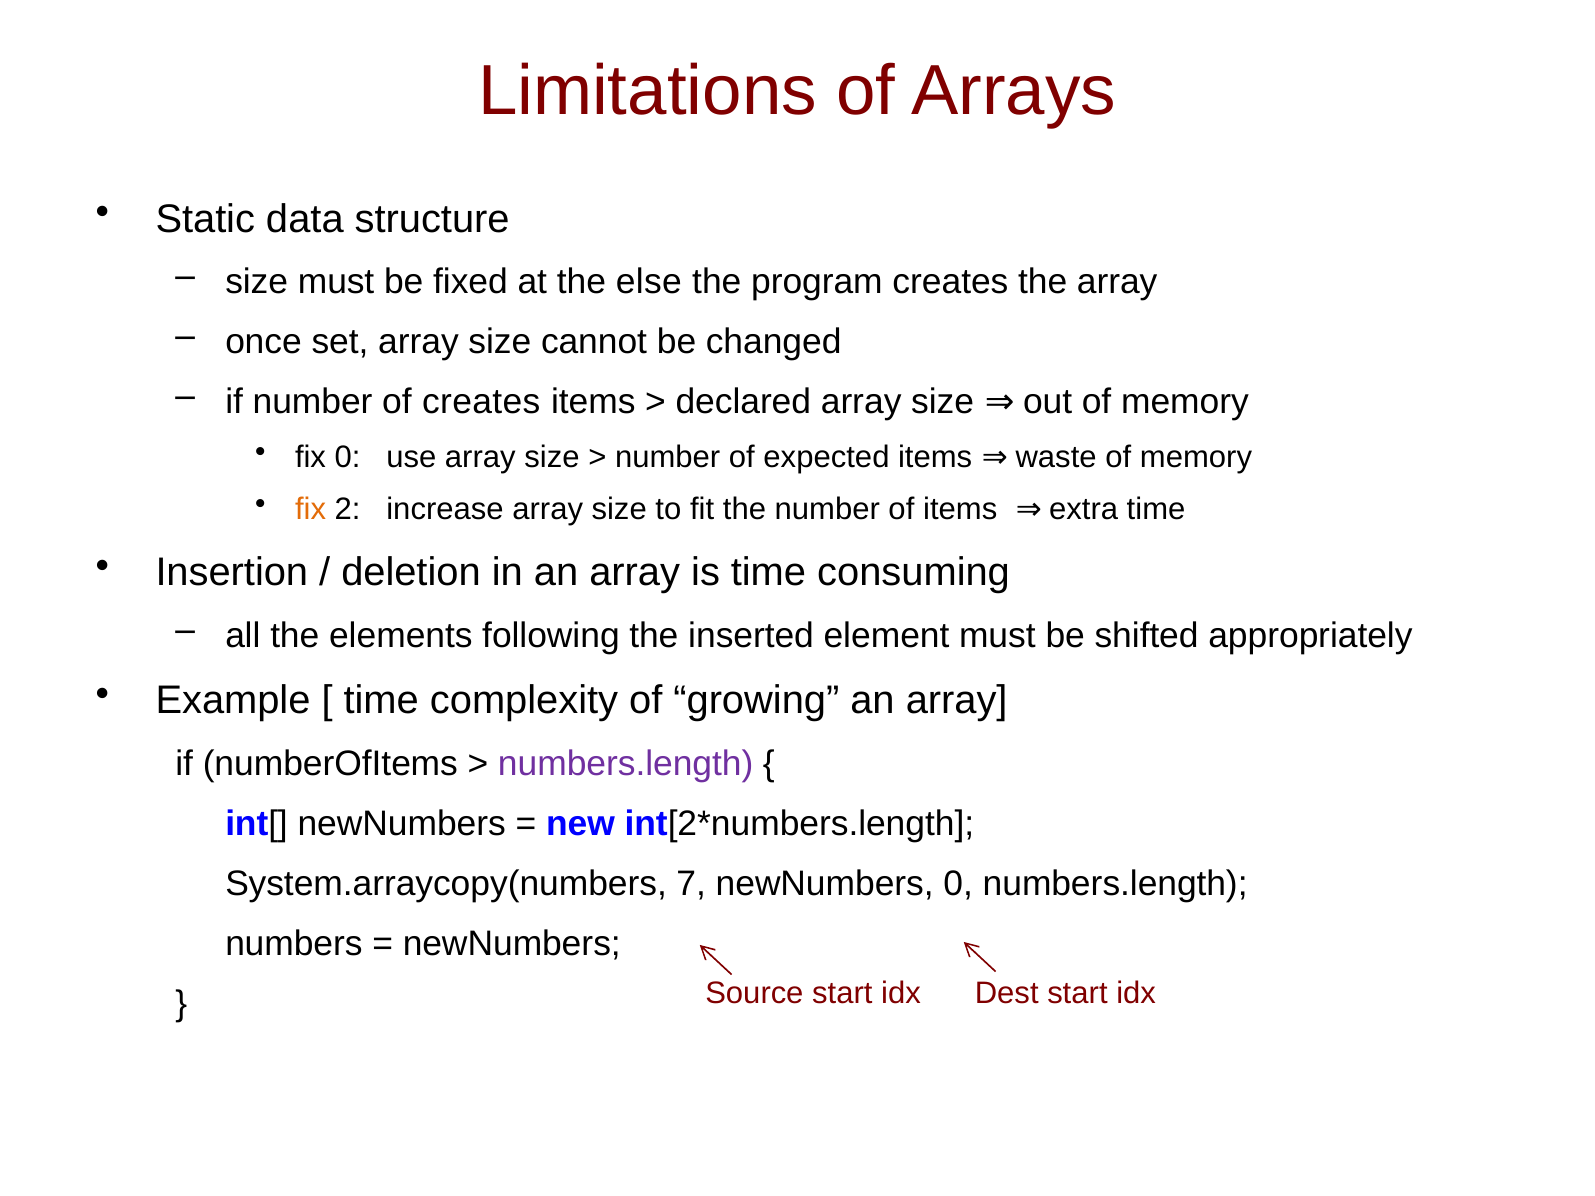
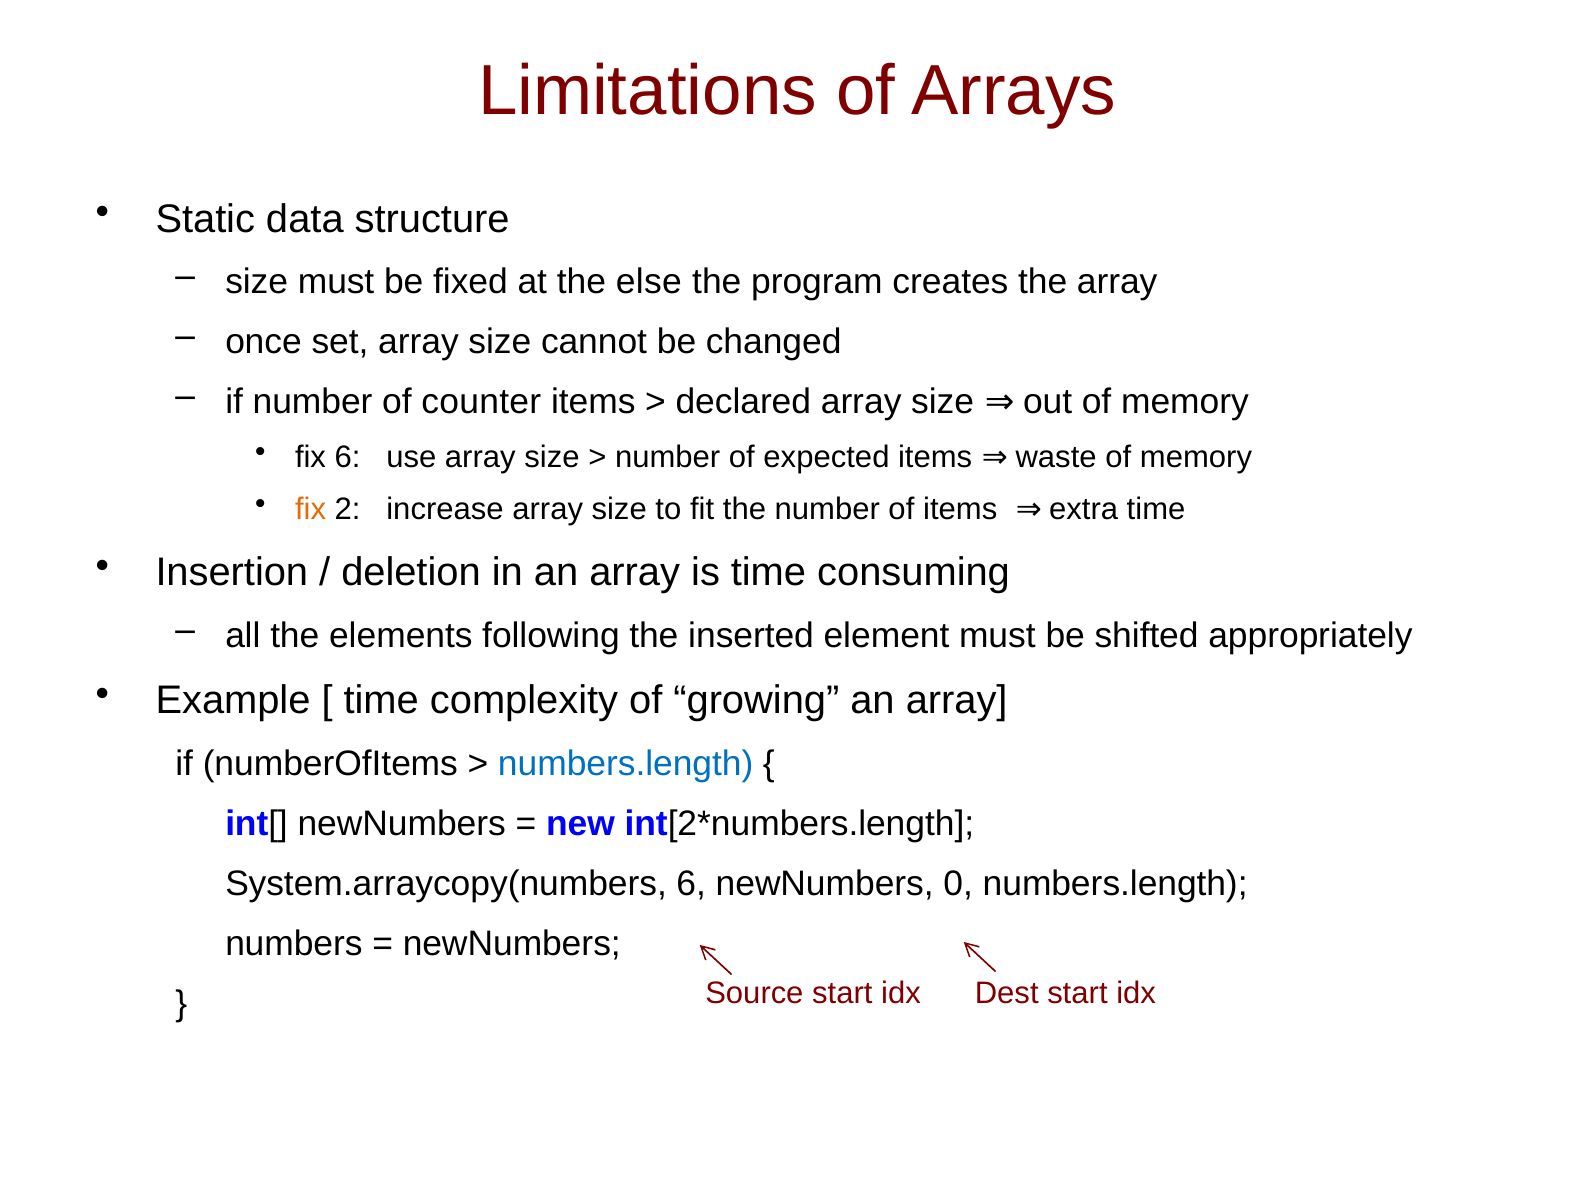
of creates: creates -> counter
fix 0: 0 -> 6
numbers.length at (626, 764) colour: purple -> blue
System.arraycopy(numbers 7: 7 -> 6
